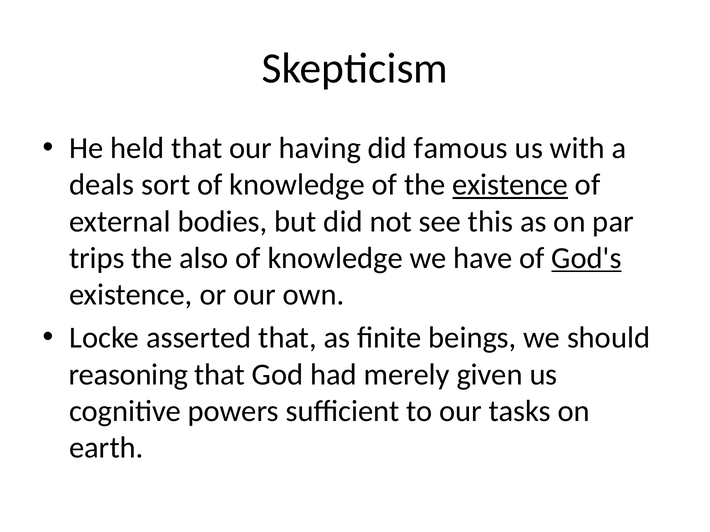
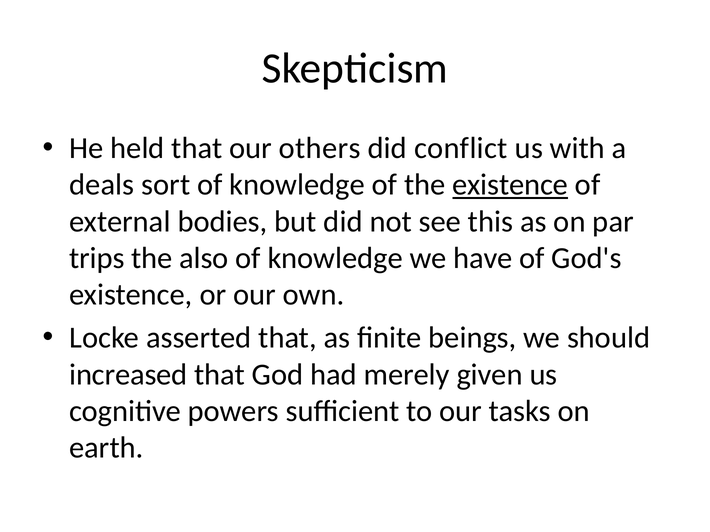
having: having -> others
famous: famous -> conflict
God's underline: present -> none
reasoning: reasoning -> increased
